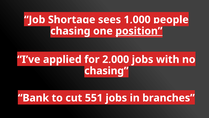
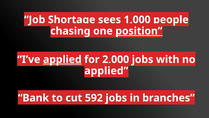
applied at (62, 59) underline: none -> present
chasing at (106, 71): chasing -> applied
551: 551 -> 592
